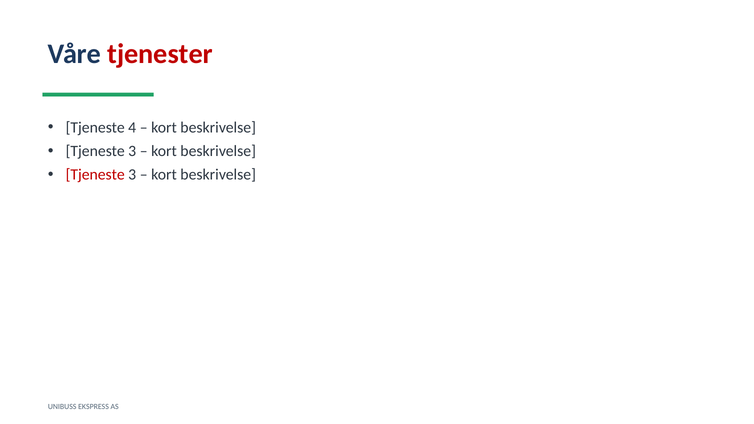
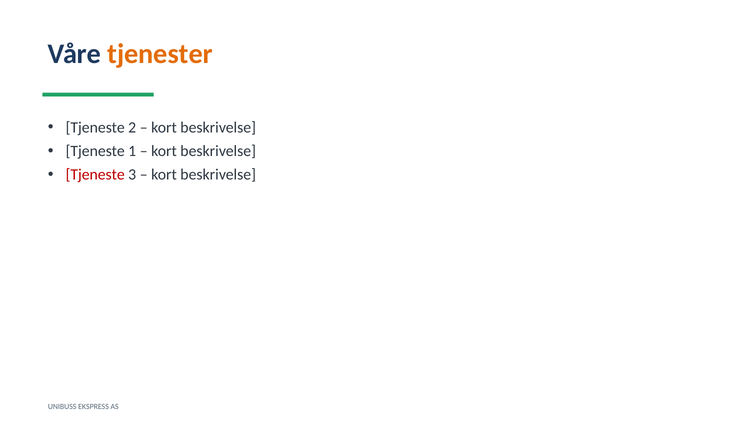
tjenester colour: red -> orange
4: 4 -> 2
3 at (132, 151): 3 -> 1
